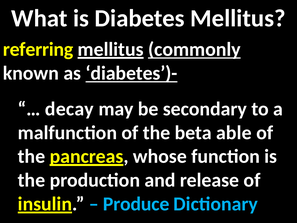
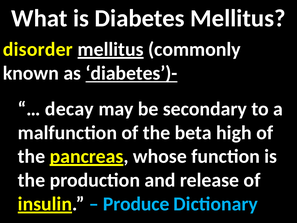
referring: referring -> disorder
commonly underline: present -> none
able: able -> high
